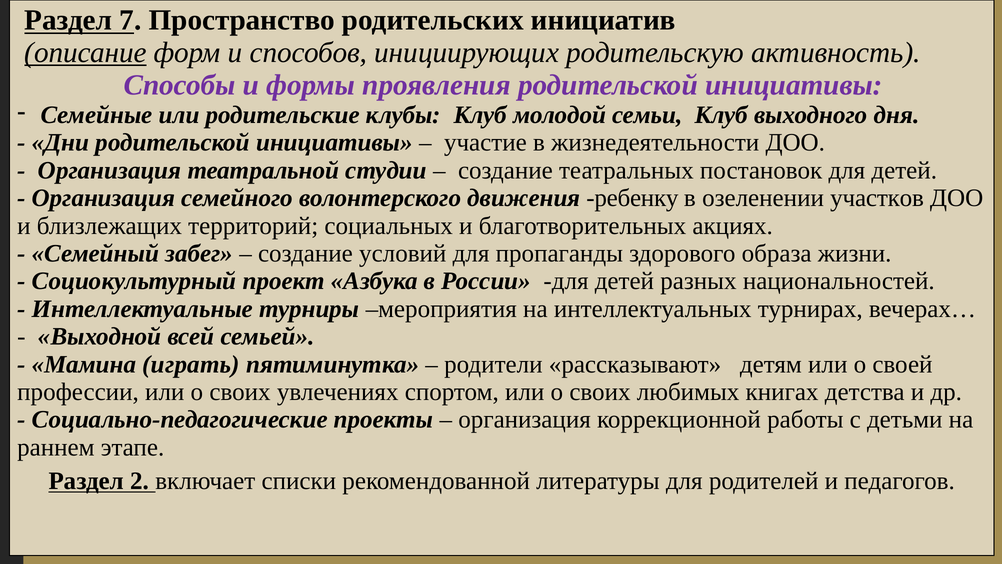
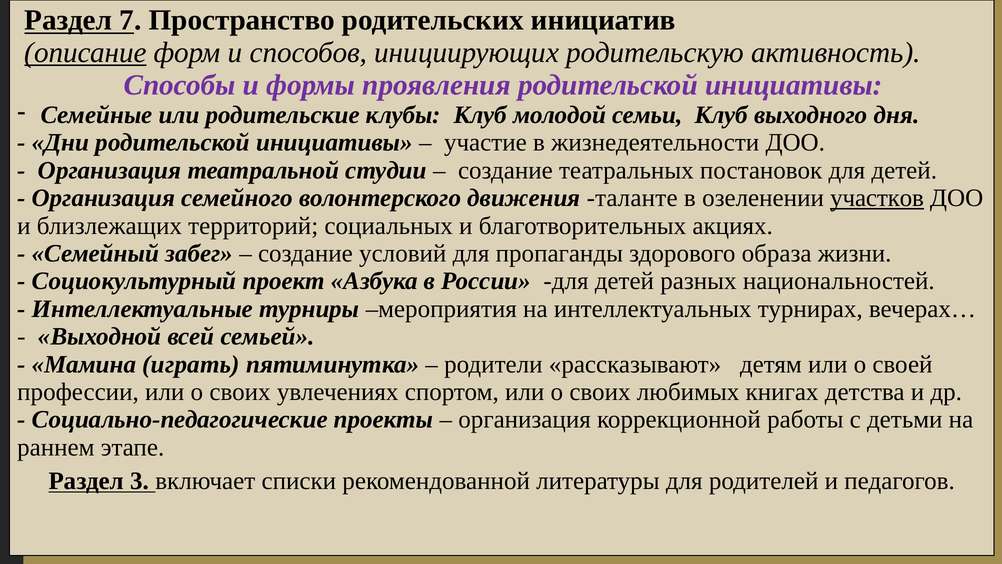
ребенку: ребенку -> таланте
участков underline: none -> present
2: 2 -> 3
